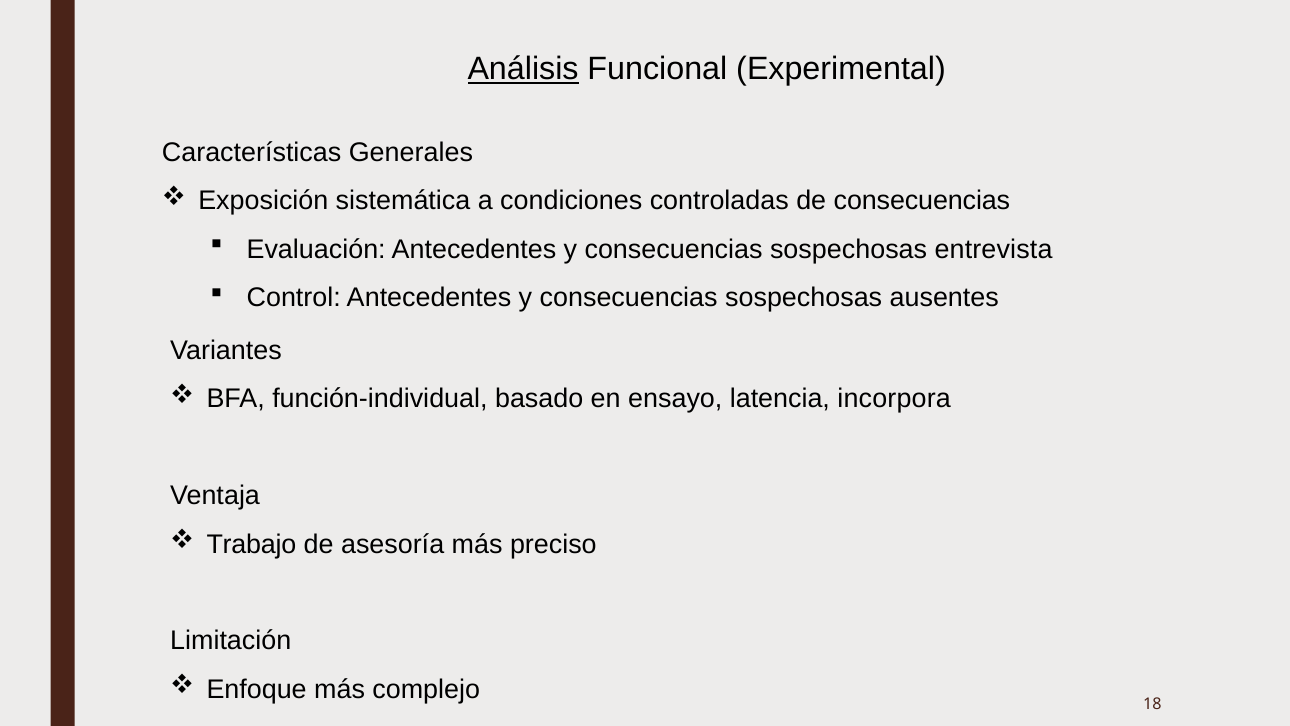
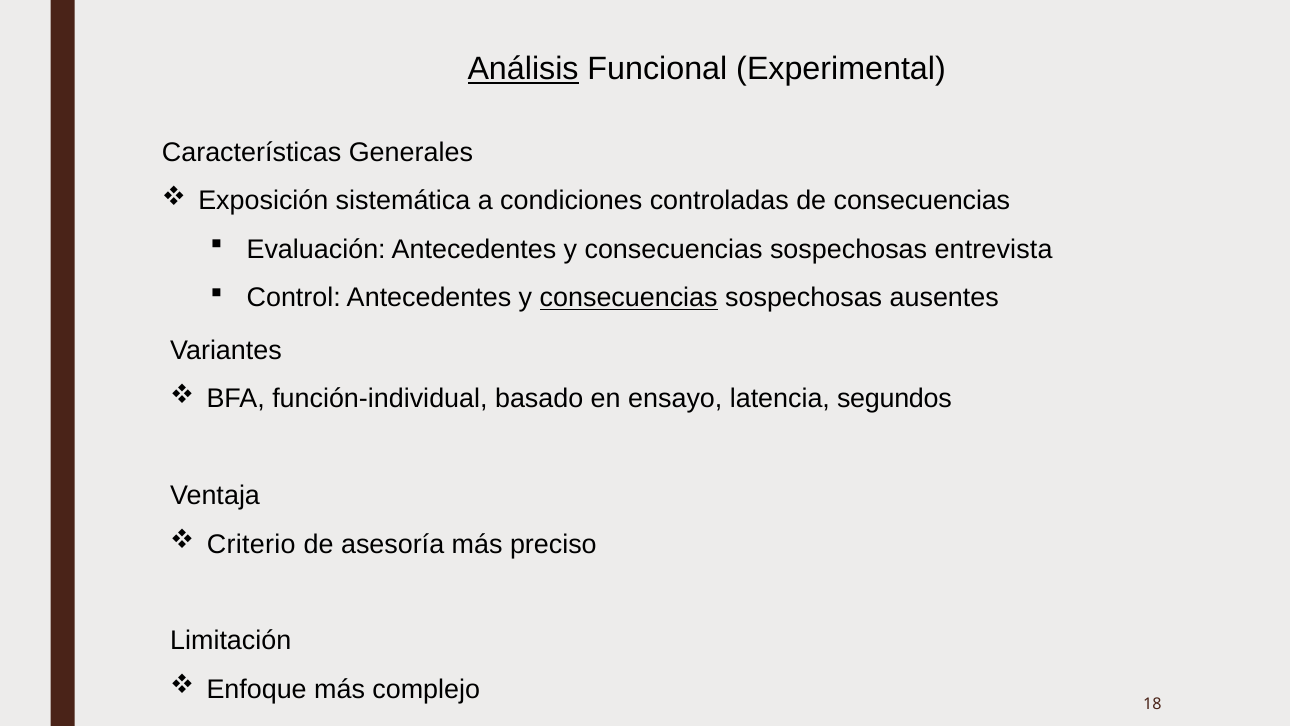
consecuencias at (629, 298) underline: none -> present
incorpora: incorpora -> segundos
Trabajo: Trabajo -> Criterio
